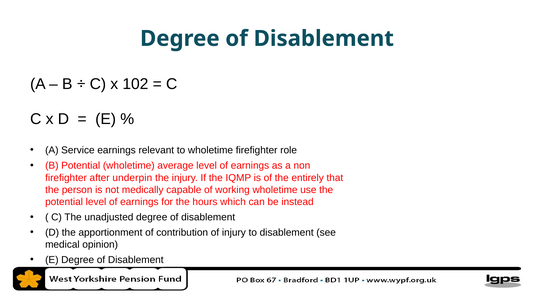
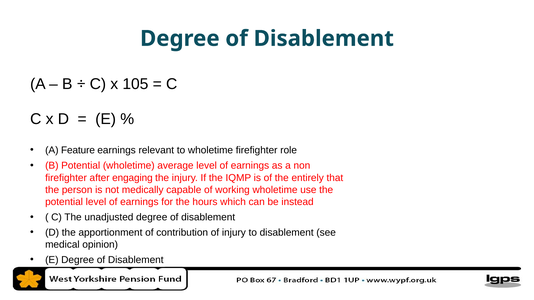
102: 102 -> 105
Service: Service -> Feature
underpin: underpin -> engaging
